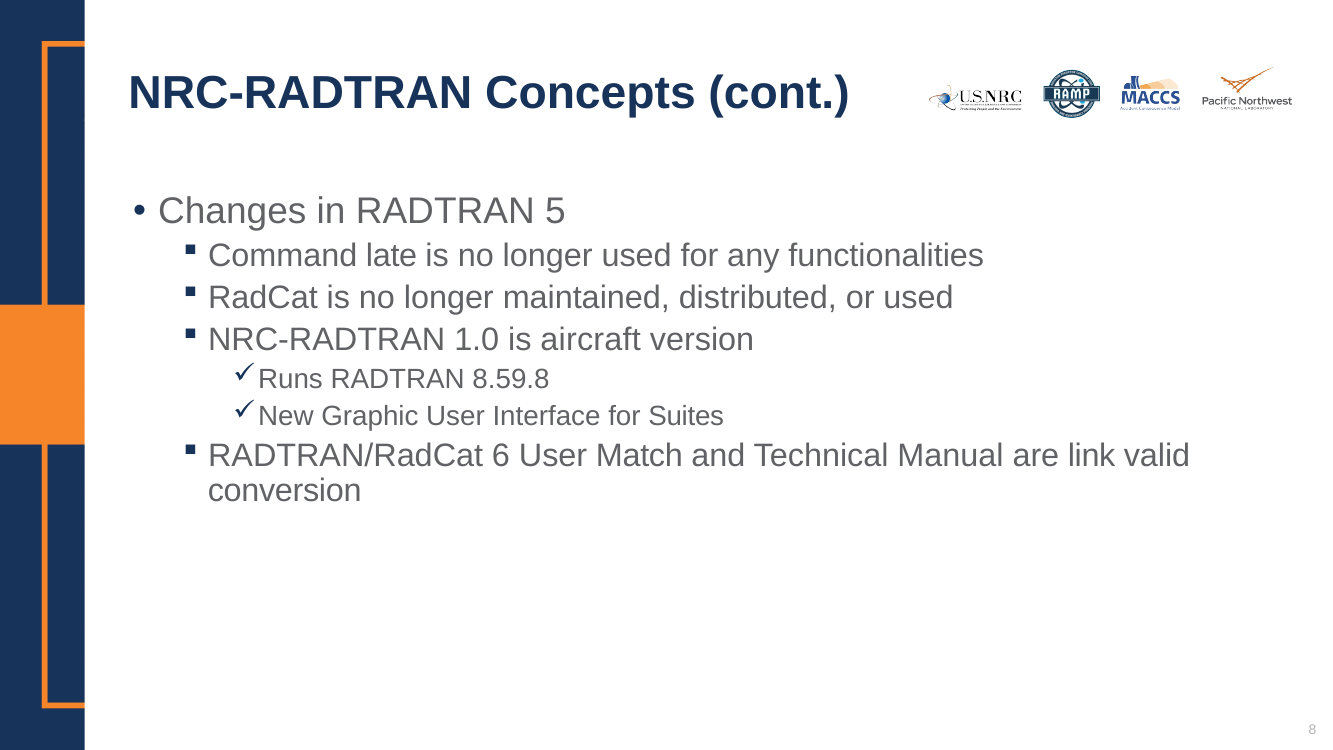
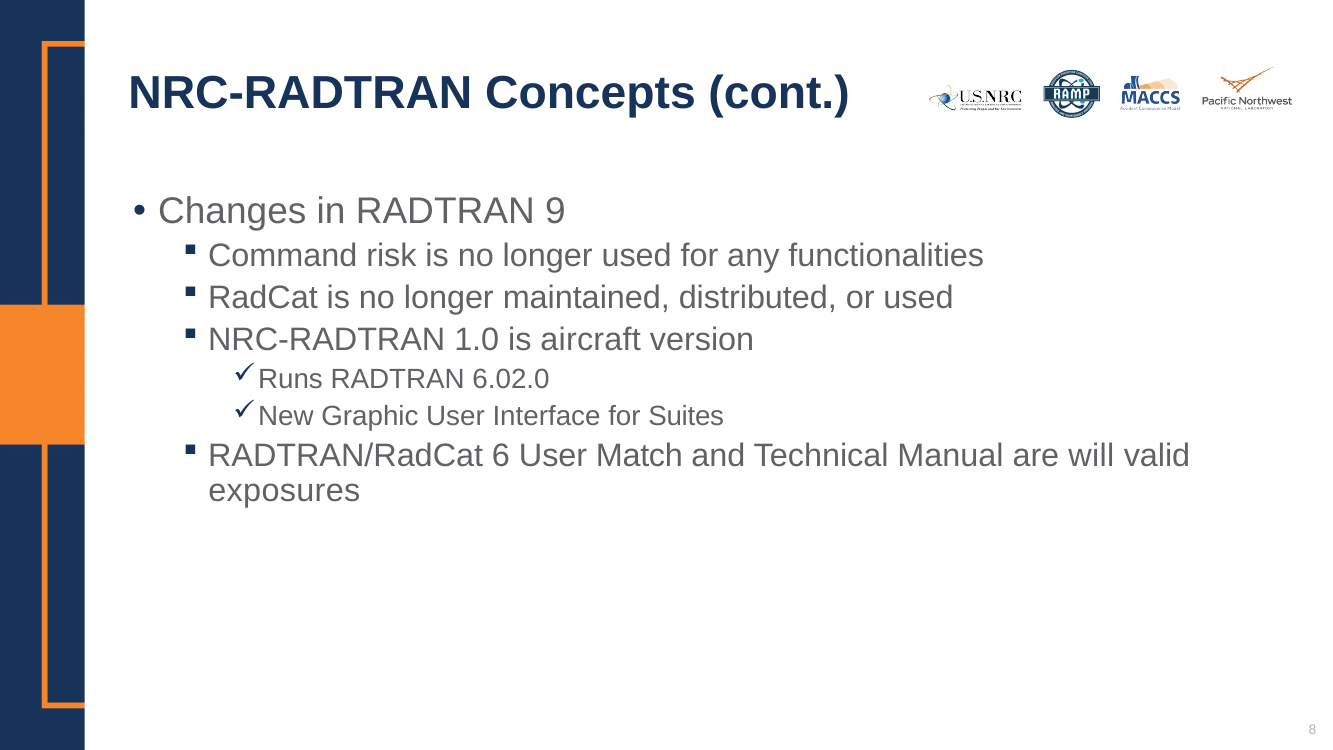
5: 5 -> 9
late: late -> risk
8.59.8: 8.59.8 -> 6.02.0
link: link -> will
conversion: conversion -> exposures
